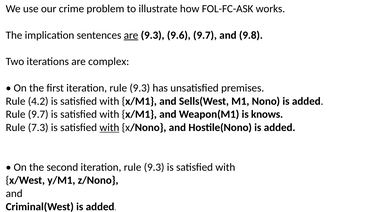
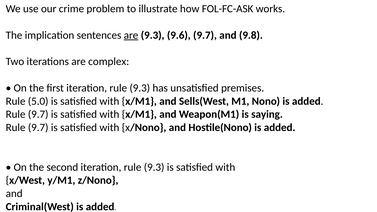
4.2: 4.2 -> 5.0
knows: knows -> saying
7.3 at (38, 128): 7.3 -> 9.7
with at (109, 128) underline: present -> none
